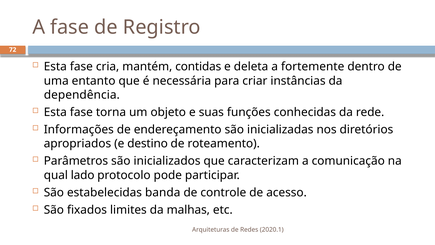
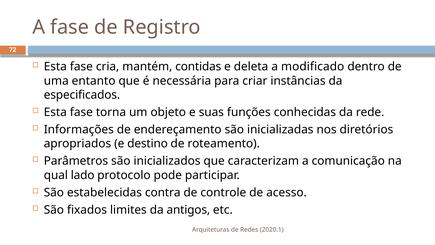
fortemente: fortemente -> modificado
dependência: dependência -> especificados
banda: banda -> contra
malhas: malhas -> antigos
